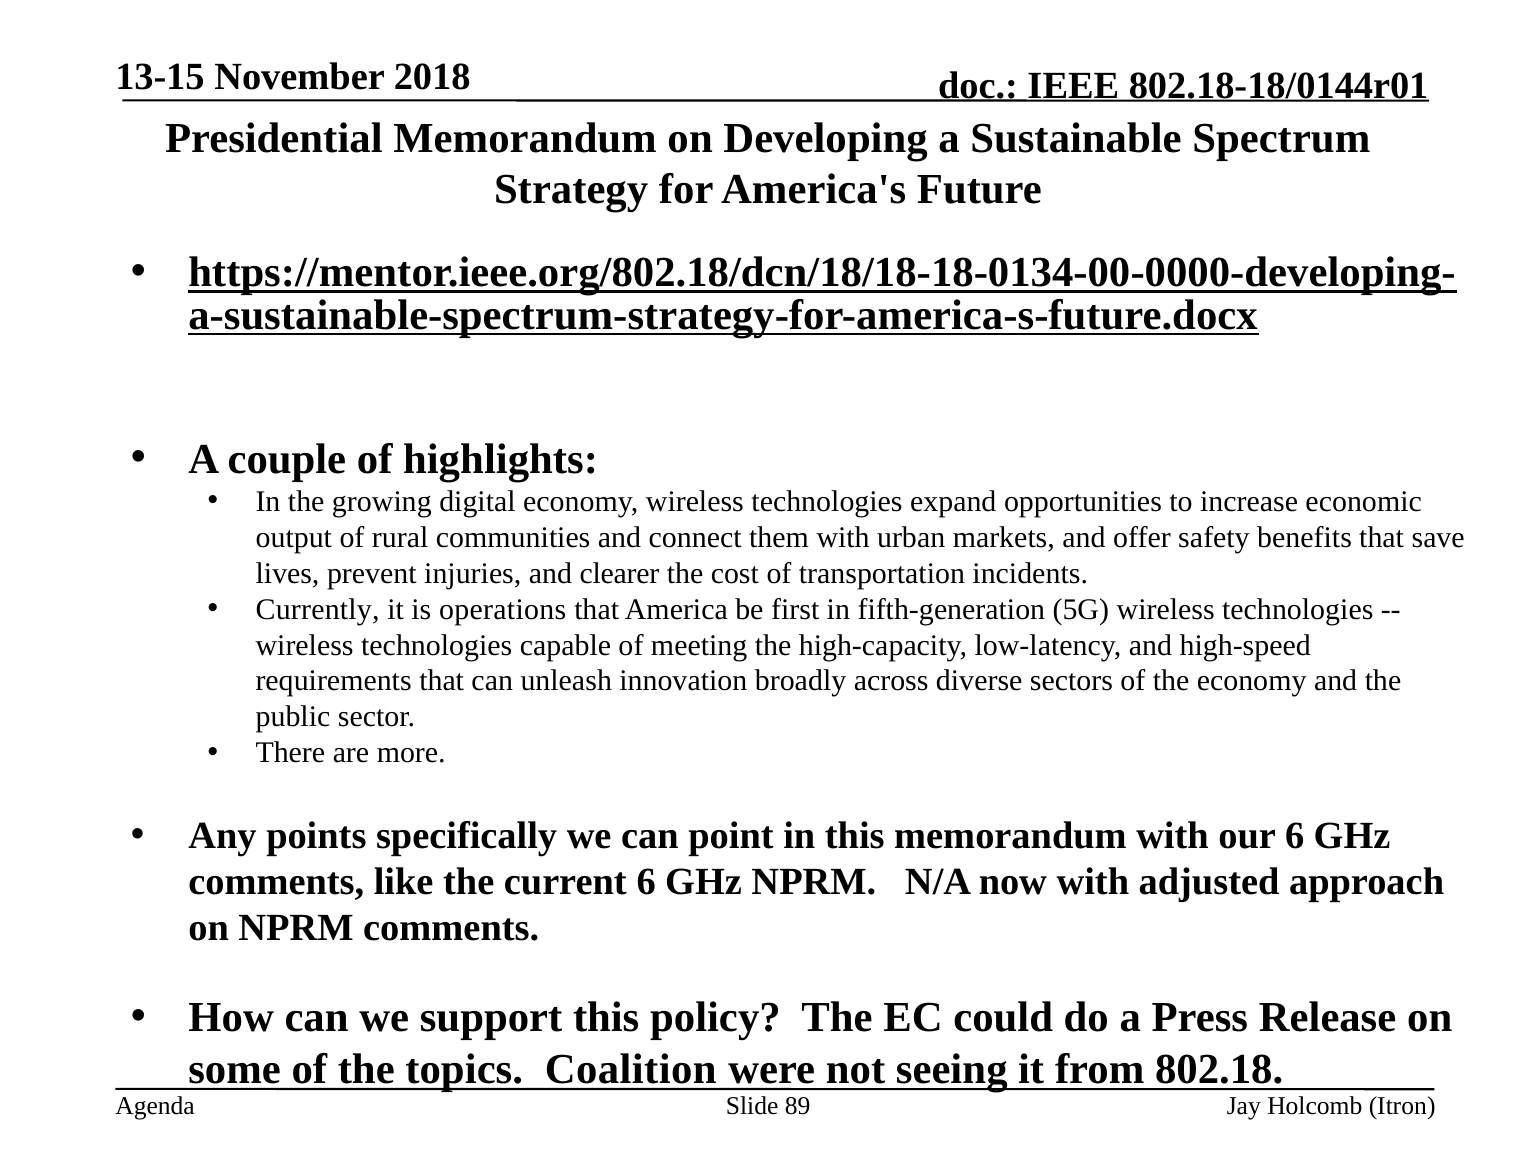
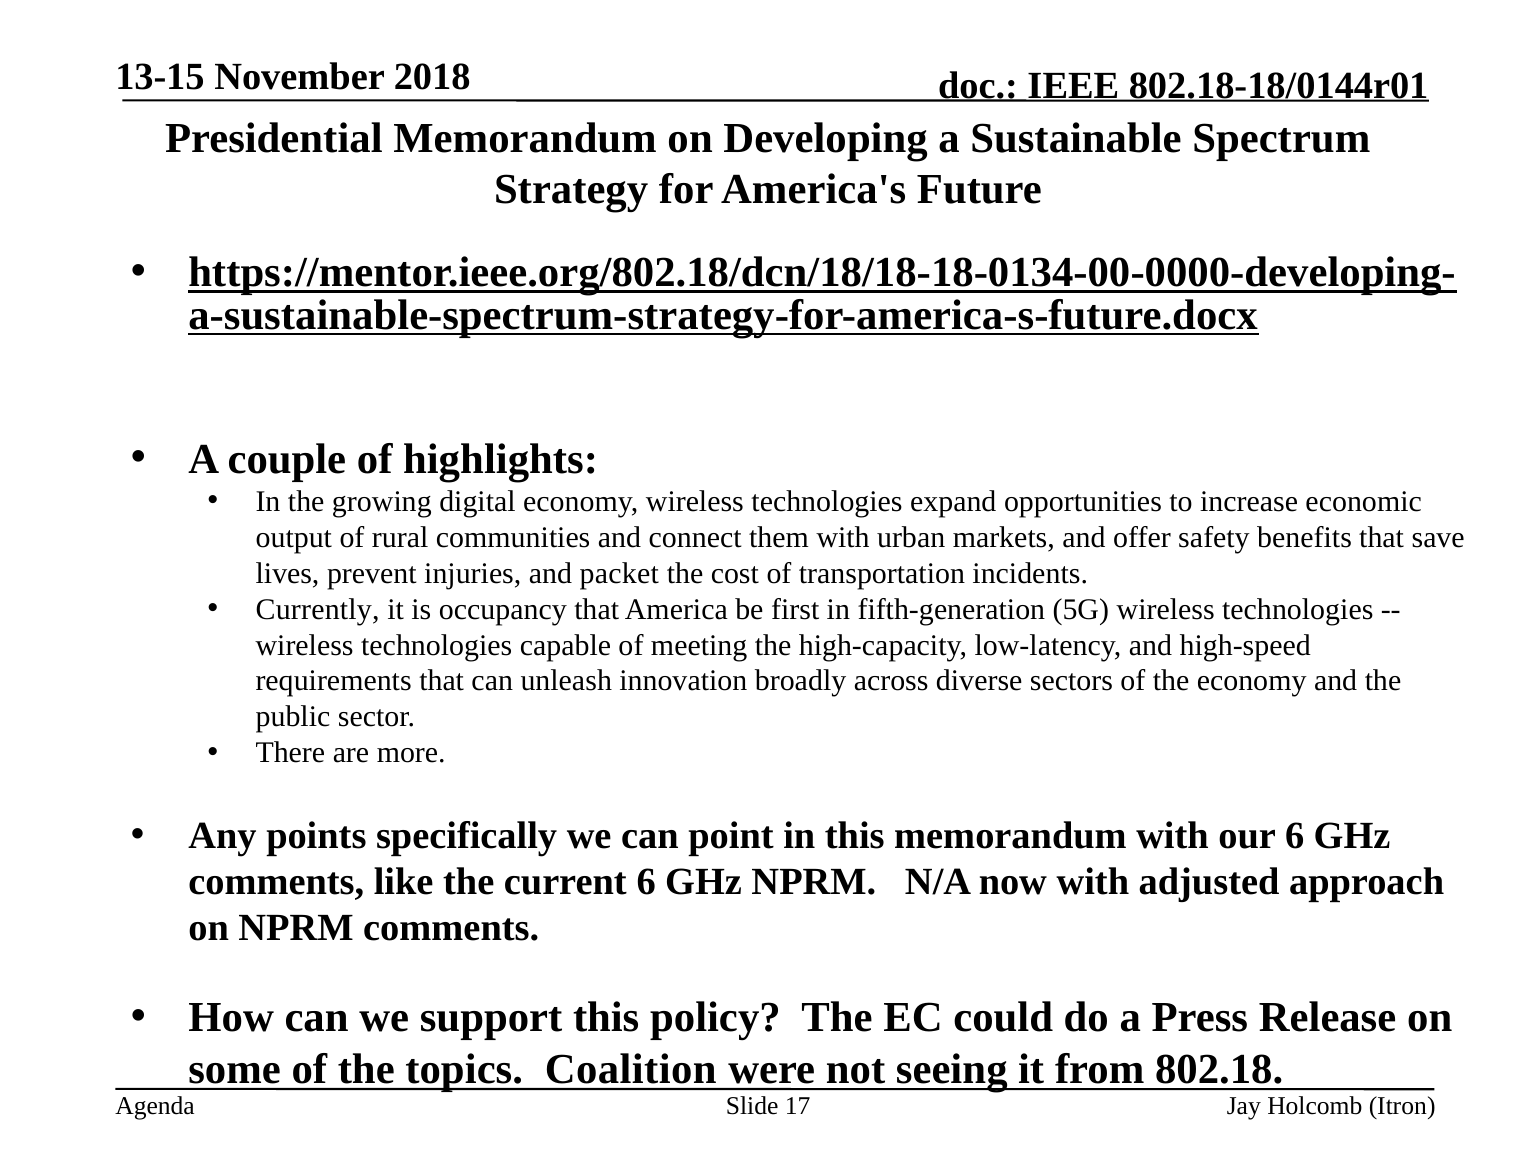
clearer: clearer -> packet
operations: operations -> occupancy
89: 89 -> 17
